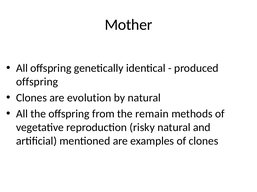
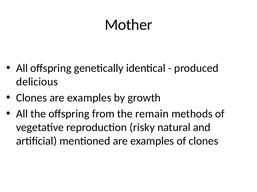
offspring at (37, 82): offspring -> delicious
Clones are evolution: evolution -> examples
by natural: natural -> growth
